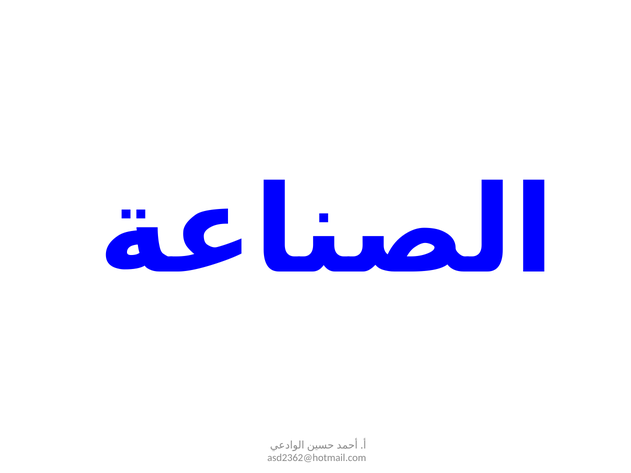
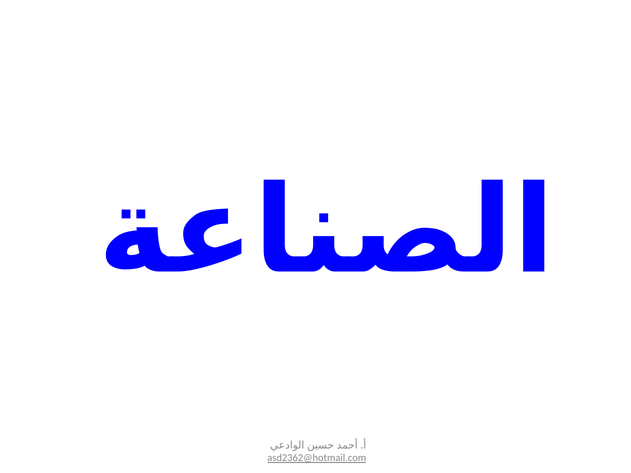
asd2362@hotmail.com underline: none -> present
